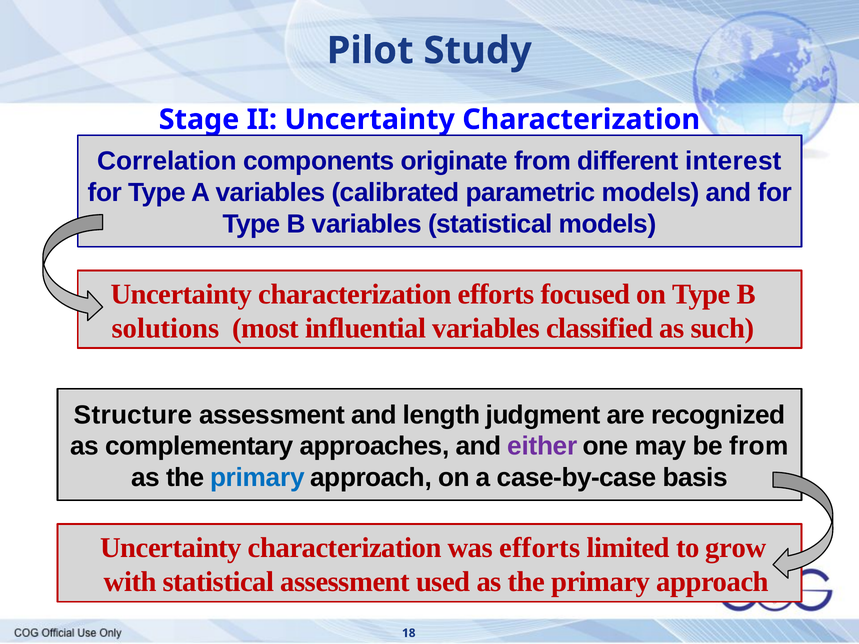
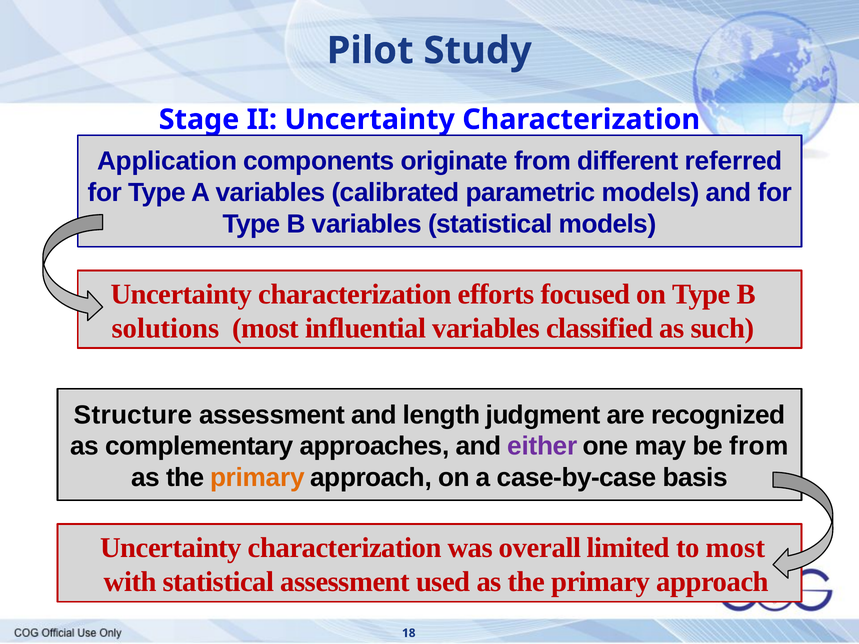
Correlation: Correlation -> Application
interest: interest -> referred
primary at (258, 478) colour: blue -> orange
was efforts: efforts -> overall
to grow: grow -> most
